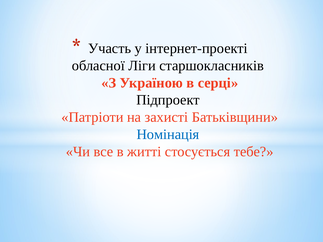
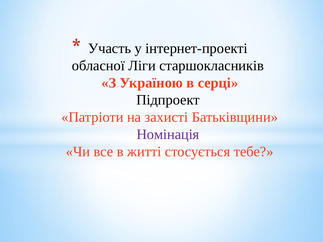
Номінація colour: blue -> purple
